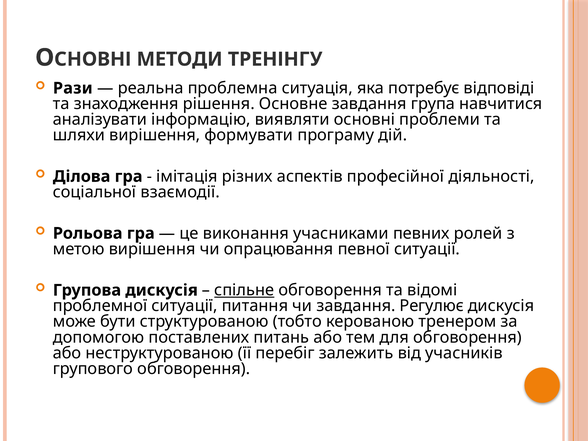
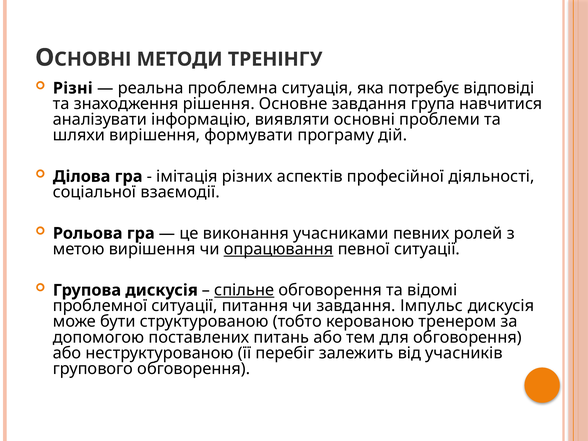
Рази: Рази -> Різні
опрацювання underline: none -> present
Регулює: Регулює -> Імпульс
